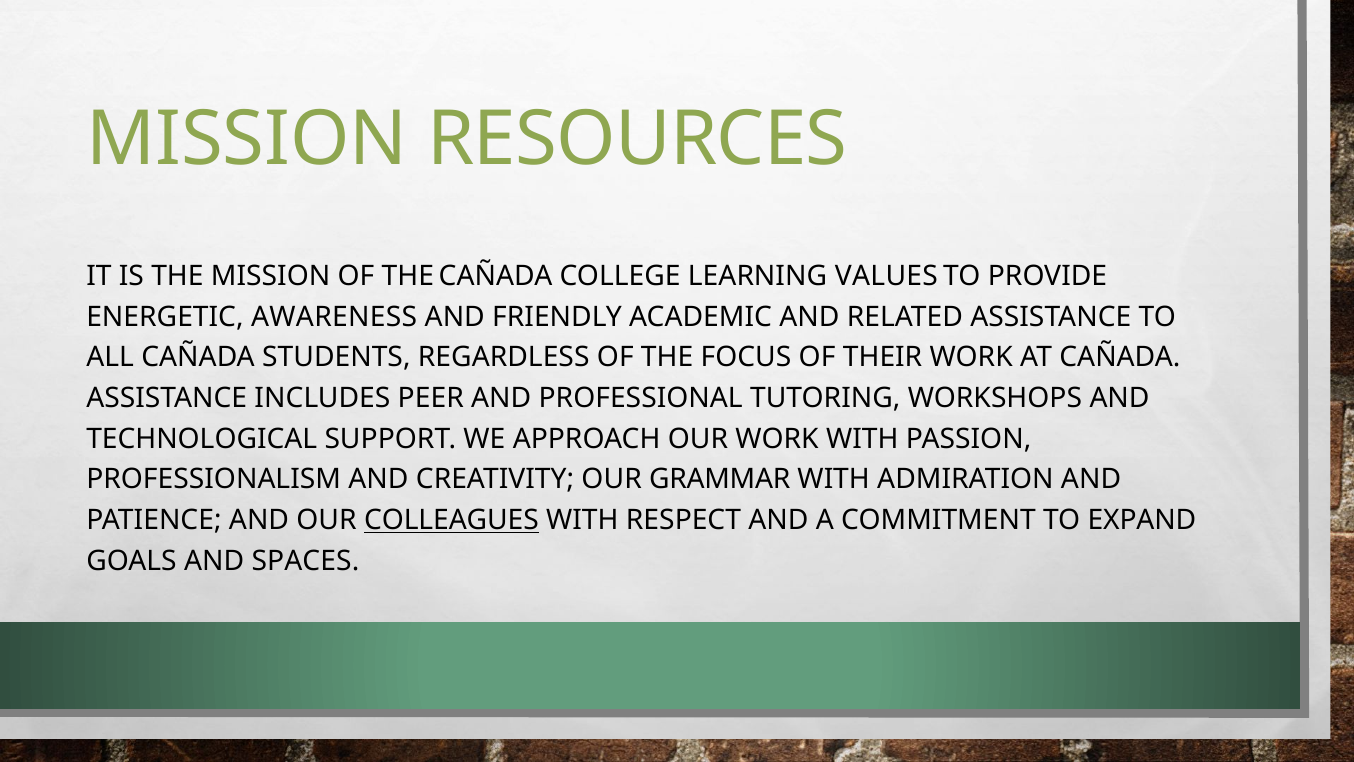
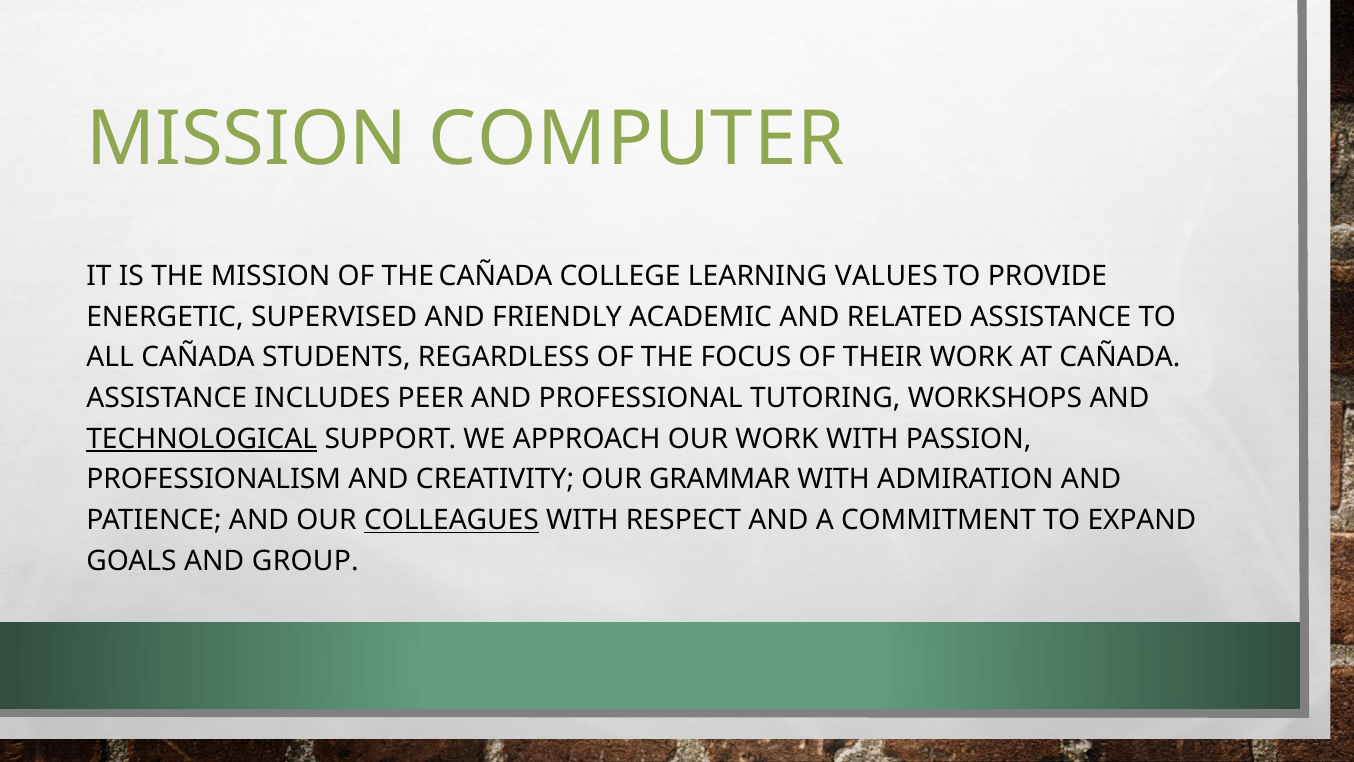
RESOURCES: RESOURCES -> COMPUTER
AWARENESS: AWARENESS -> SUPERVISED
TECHNOLOGICAL underline: none -> present
SPACES: SPACES -> GROUP
